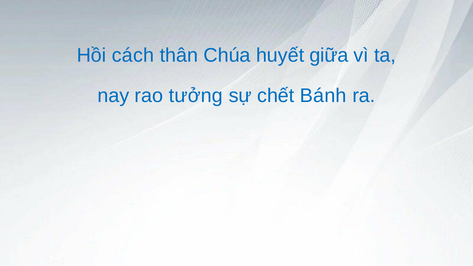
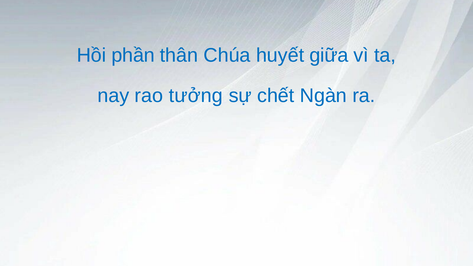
cách: cách -> phần
Bánh: Bánh -> Ngàn
